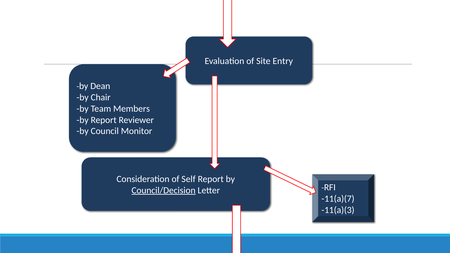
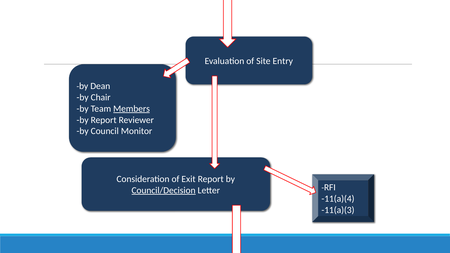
Members underline: none -> present
Self: Self -> Exit
-11(a)(7: -11(a)(7 -> -11(a)(4
